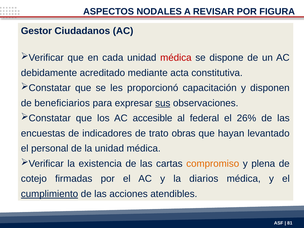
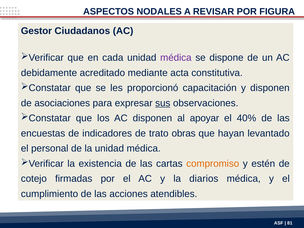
médica at (176, 58) colour: red -> purple
beneficiarios: beneficiarios -> asociaciones
AC accesible: accesible -> disponen
federal: federal -> apoyar
26%: 26% -> 40%
plena: plena -> estén
cumplimiento underline: present -> none
